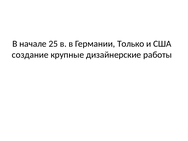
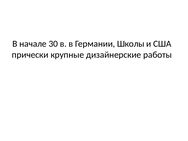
25: 25 -> 30
Только: Только -> Школы
создание: создание -> прически
